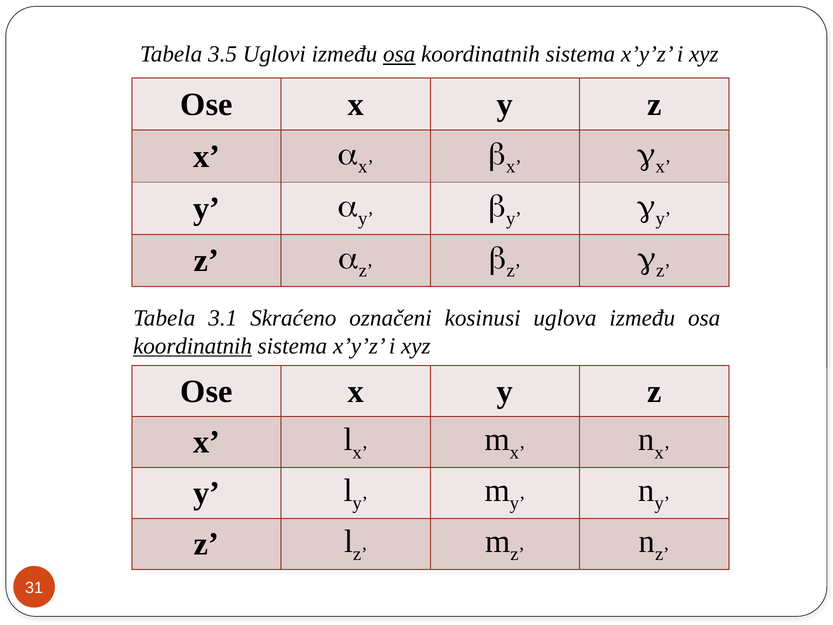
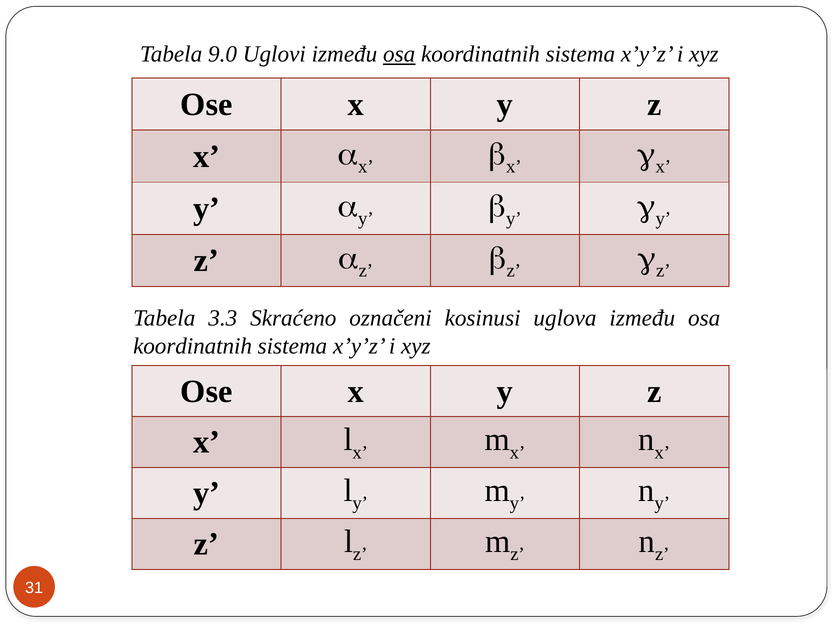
3.5: 3.5 -> 9.0
3.1: 3.1 -> 3.3
koordinatnih at (193, 346) underline: present -> none
